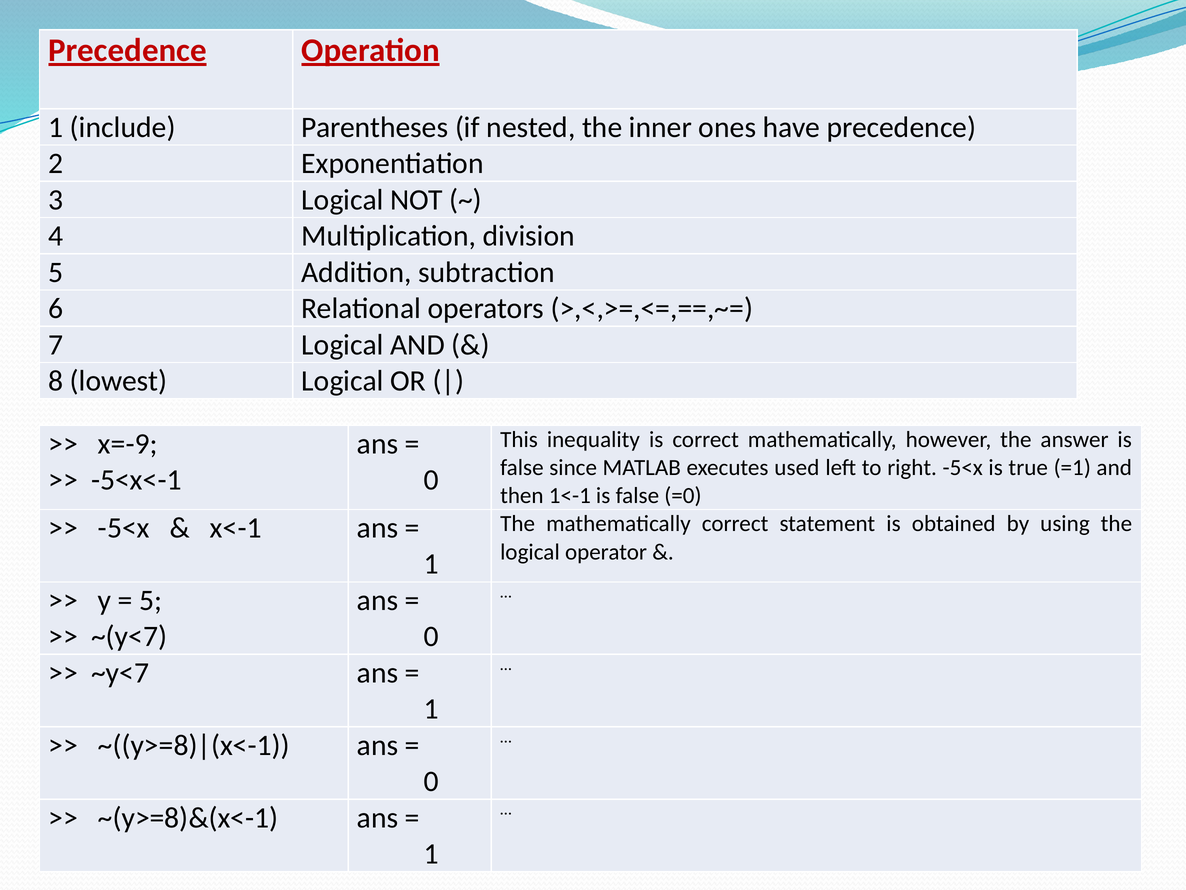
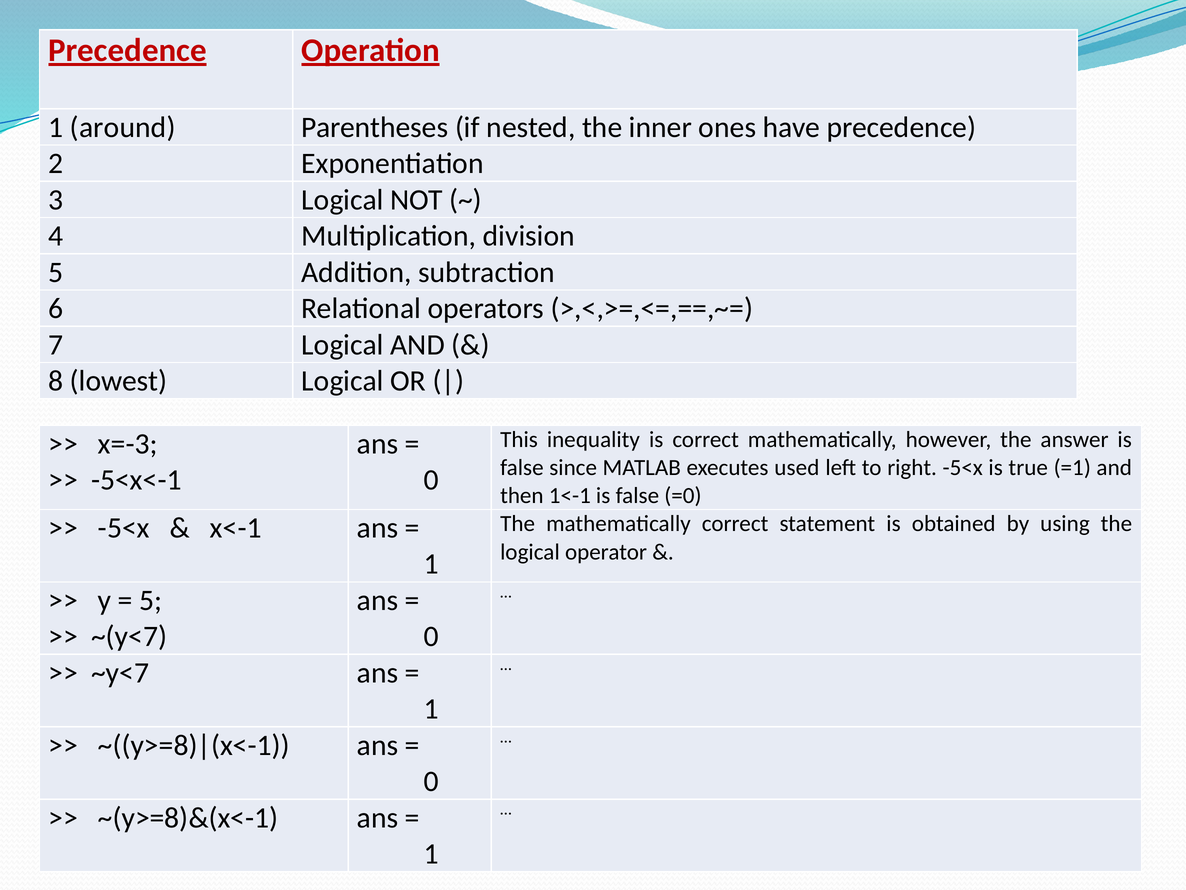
include: include -> around
x=-9: x=-9 -> x=-3
